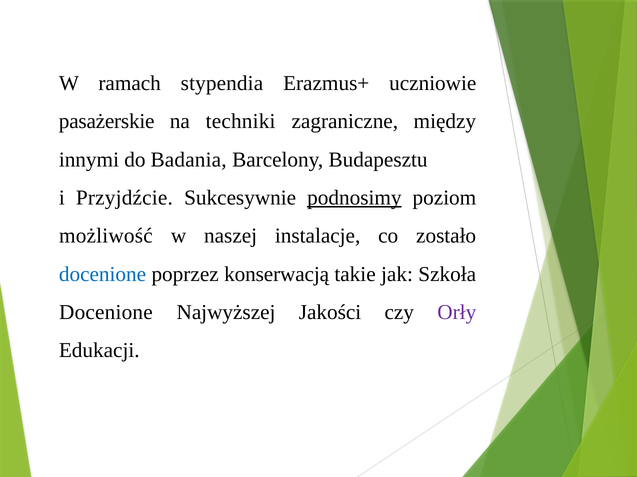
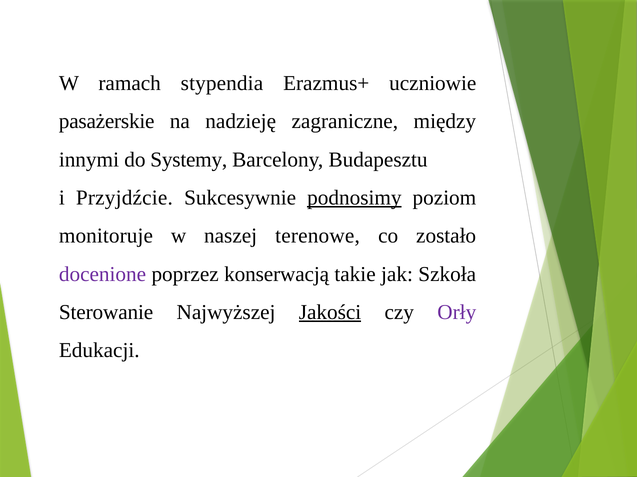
techniki: techniki -> nadzieję
Badania: Badania -> Systemy
możliwość: możliwość -> monitoruje
instalacje: instalacje -> terenowe
docenione at (103, 274) colour: blue -> purple
Docenione at (106, 313): Docenione -> Sterowanie
Jakości underline: none -> present
